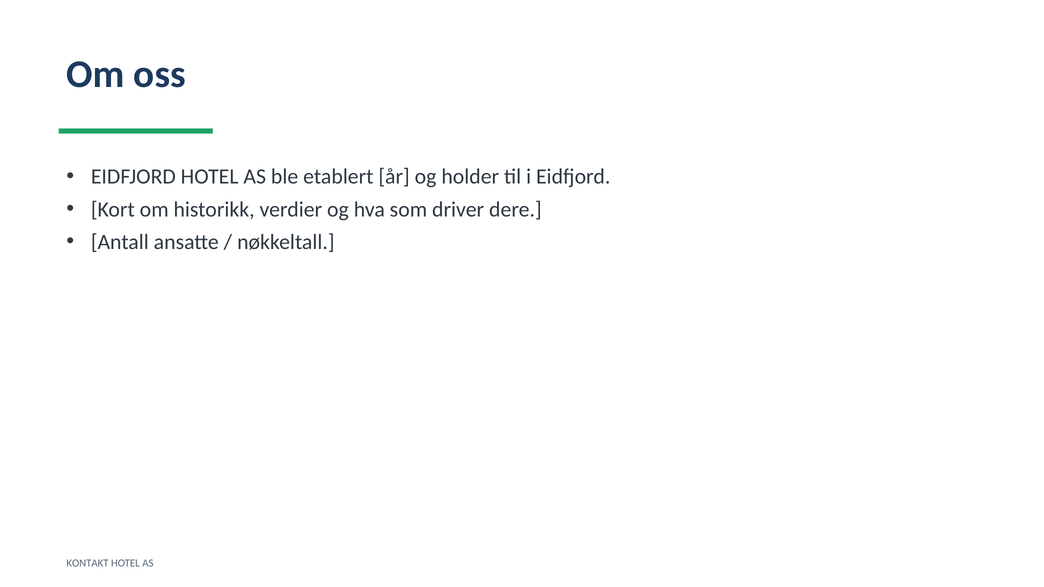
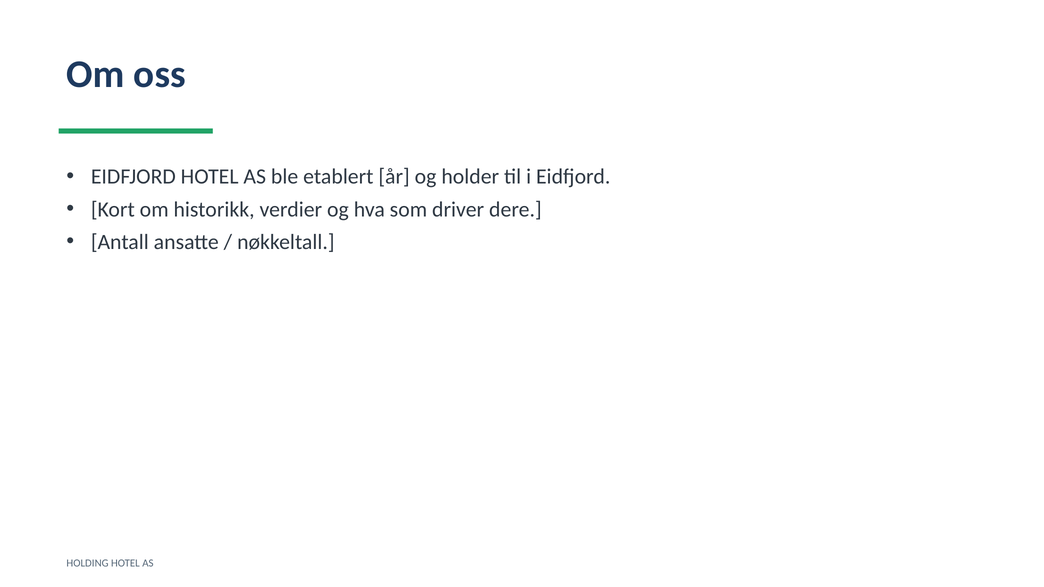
KONTAKT: KONTAKT -> HOLDING
